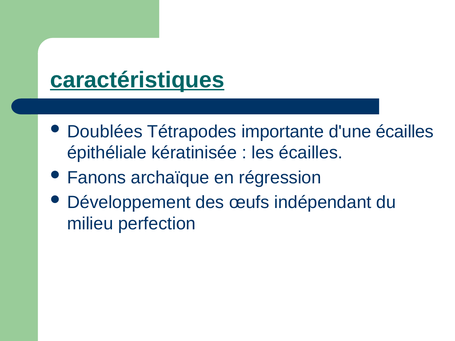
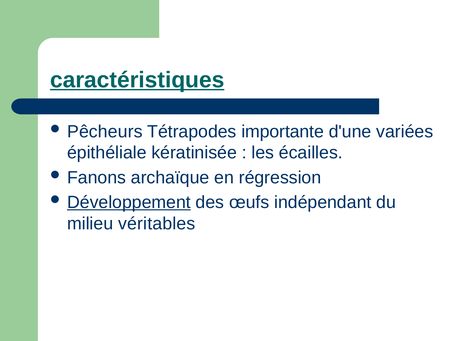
Doublées: Doublées -> Pêcheurs
d'une écailles: écailles -> variées
Développement underline: none -> present
perfection: perfection -> véritables
